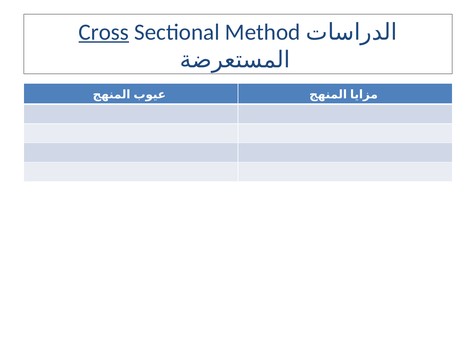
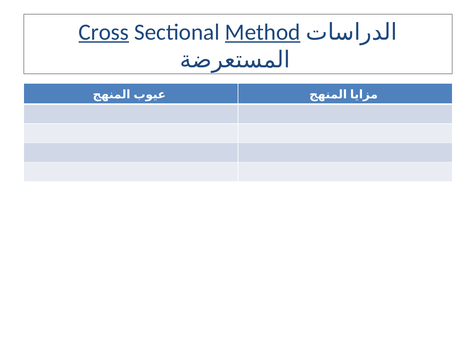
Method underline: none -> present
